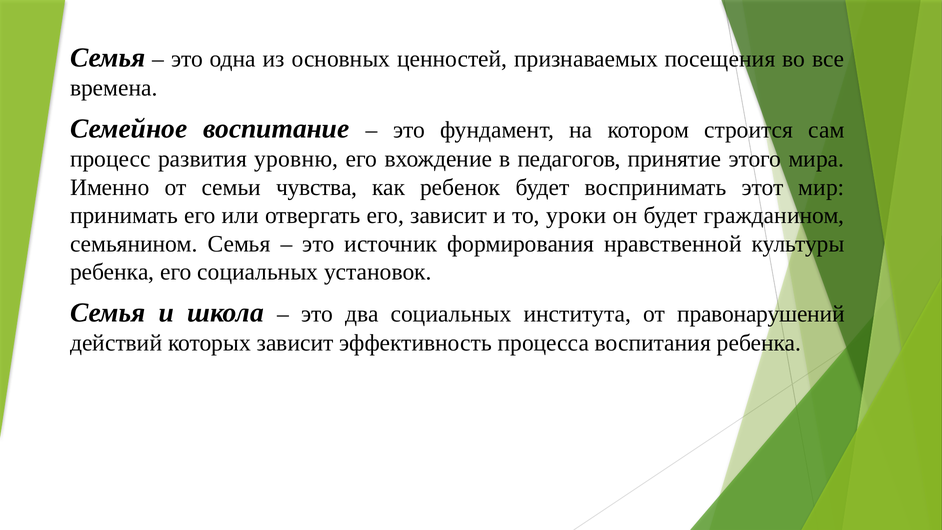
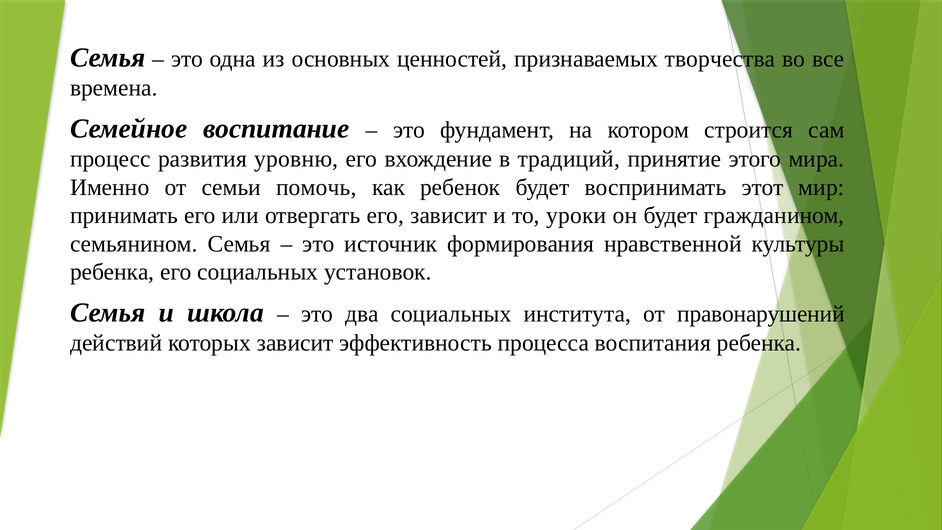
посещения: посещения -> творчества
педагогов: педагогов -> традиций
чувства: чувства -> помочь
